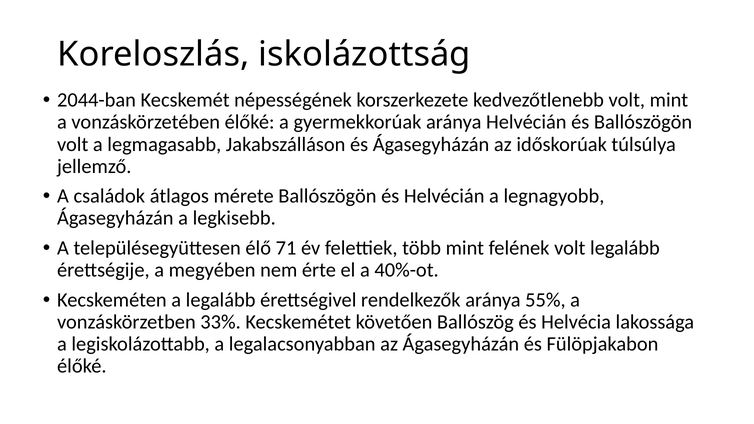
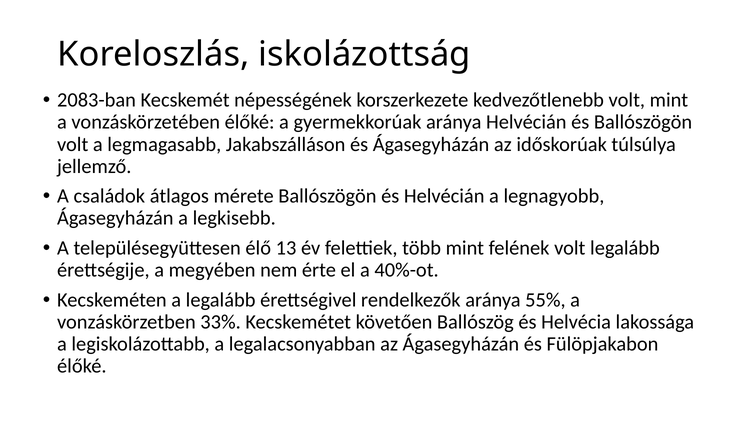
2044-ban: 2044-ban -> 2083-ban
71: 71 -> 13
